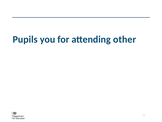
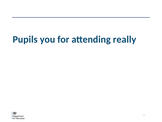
other: other -> really
